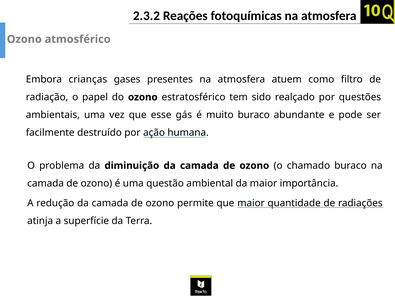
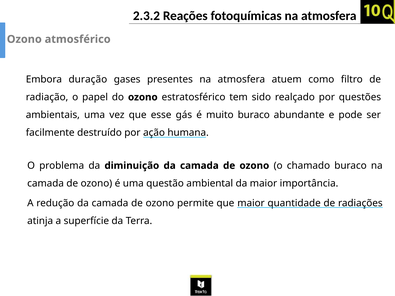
crianças: crianças -> duração
